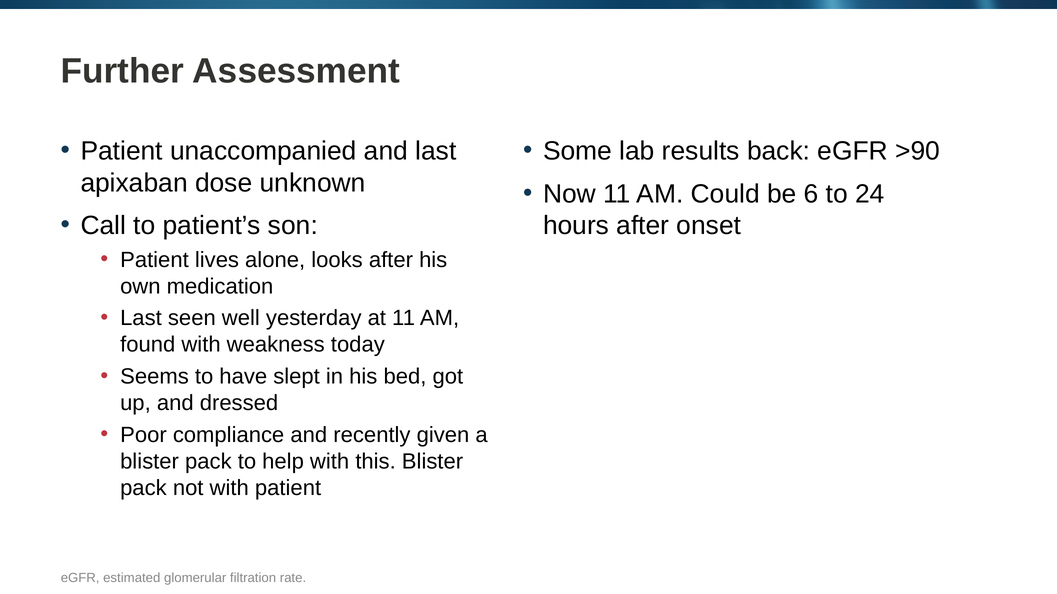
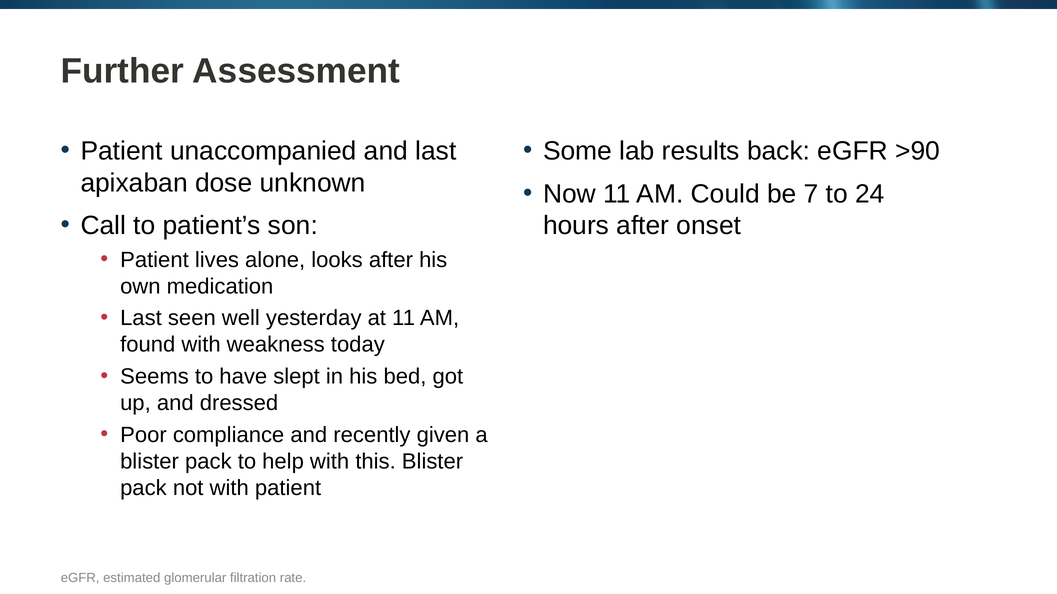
6: 6 -> 7
